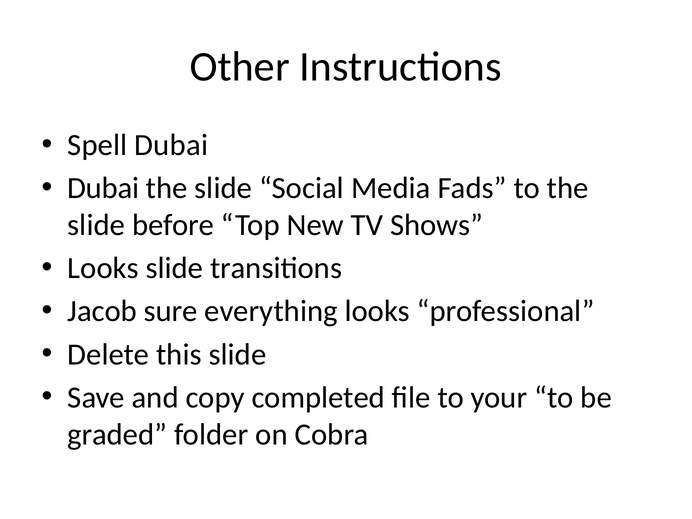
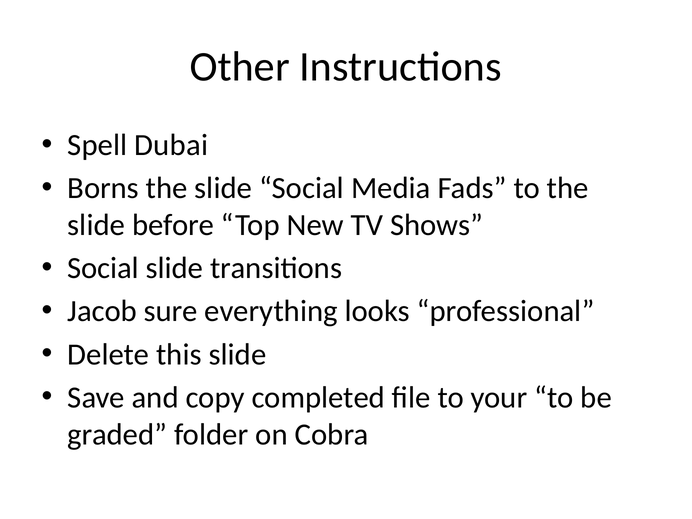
Dubai at (103, 188): Dubai -> Borns
Looks at (103, 268): Looks -> Social
